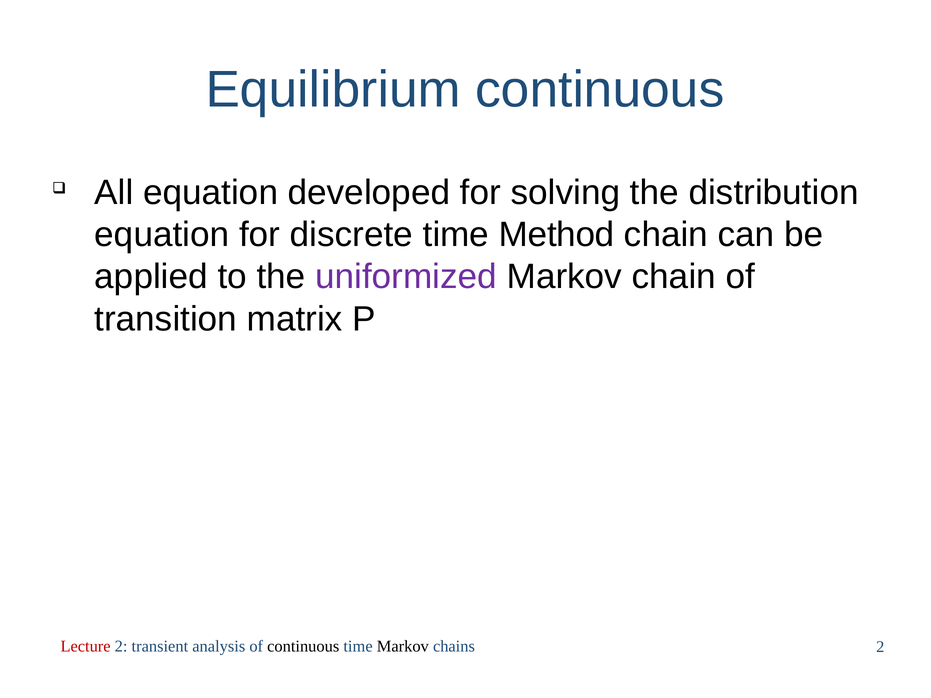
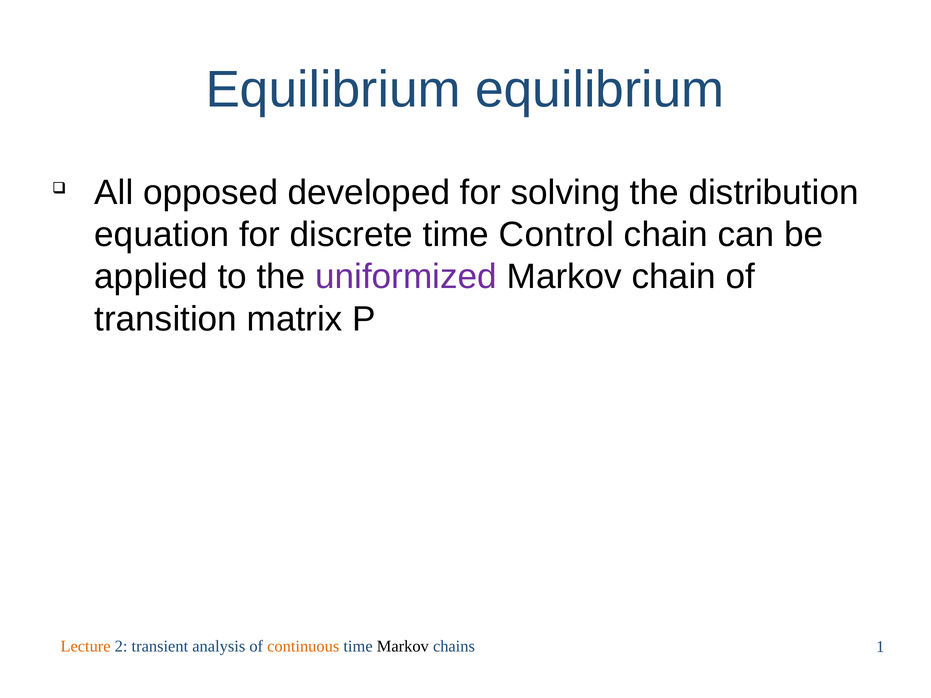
Equilibrium continuous: continuous -> equilibrium
All equation: equation -> opposed
Method: Method -> Control
Lecture colour: red -> orange
continuous at (303, 647) colour: black -> orange
chains 2: 2 -> 1
